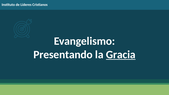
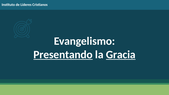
Presentando underline: none -> present
